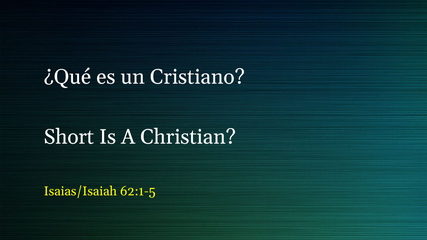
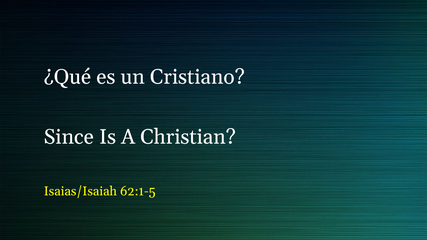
Short: Short -> Since
